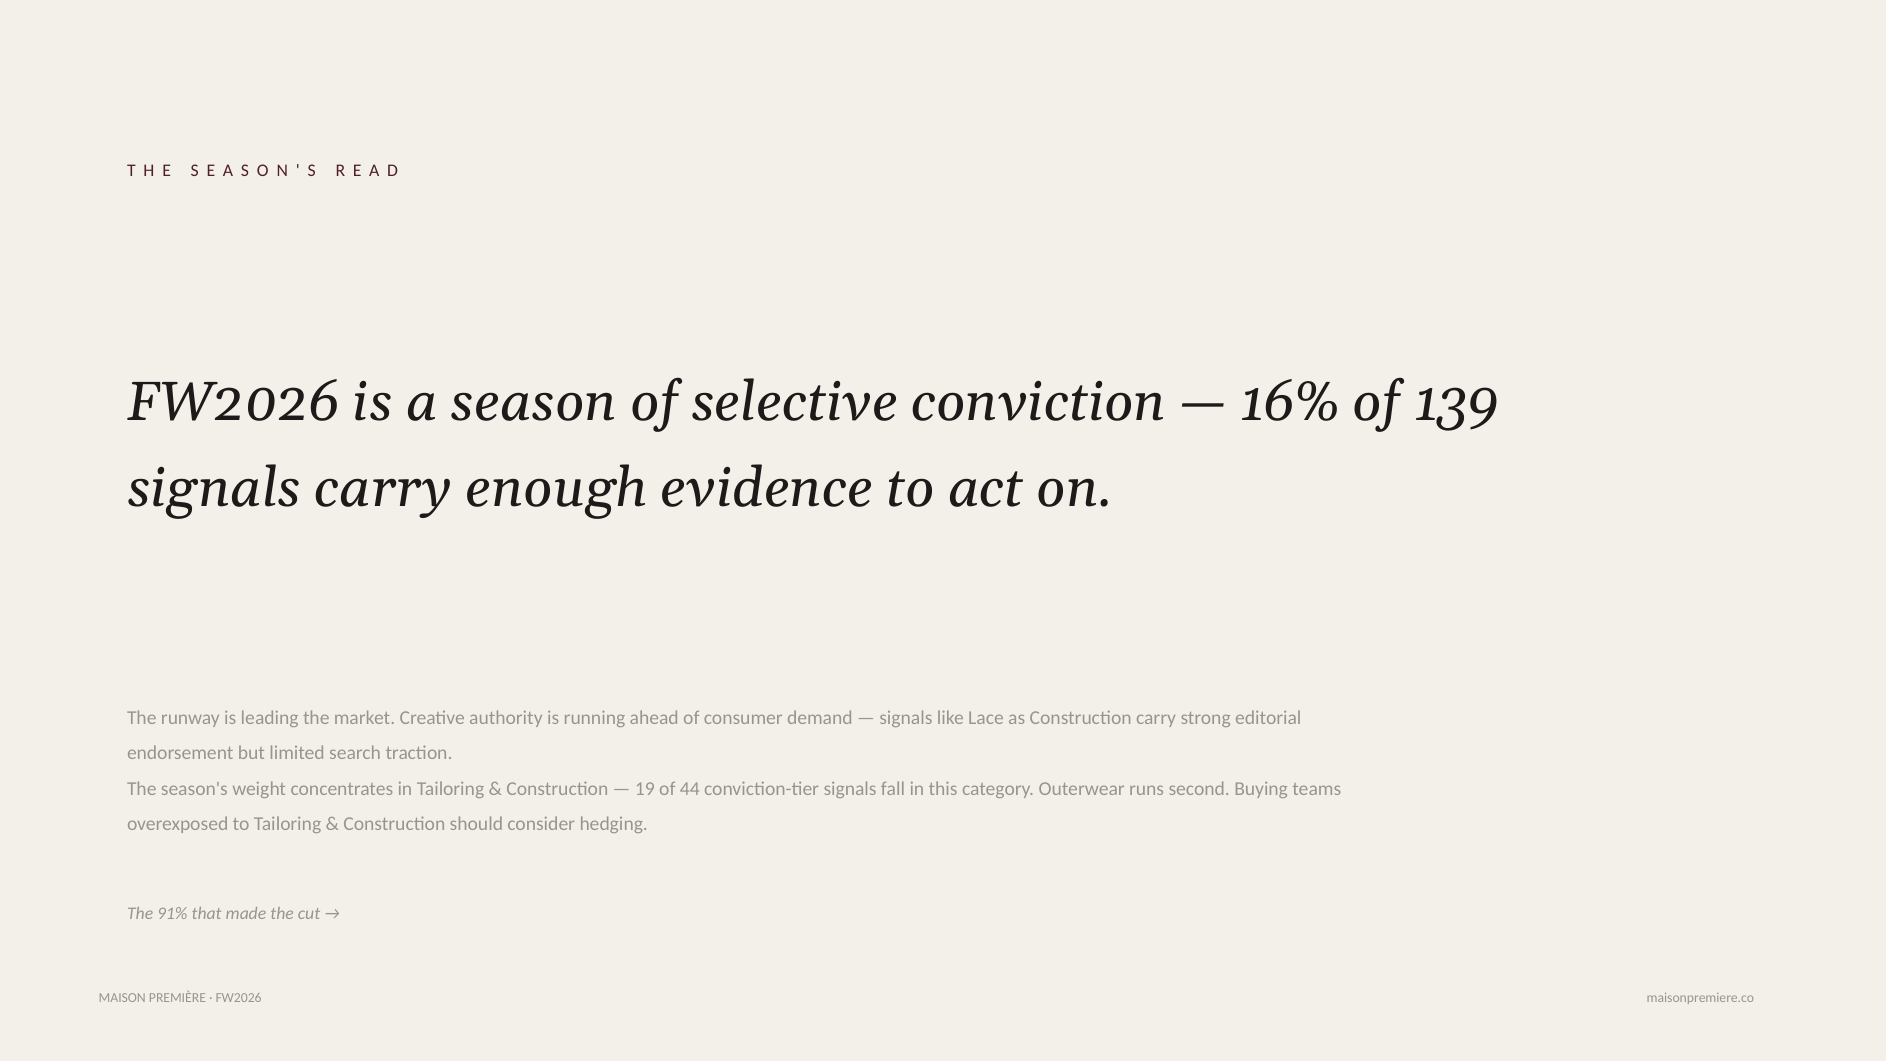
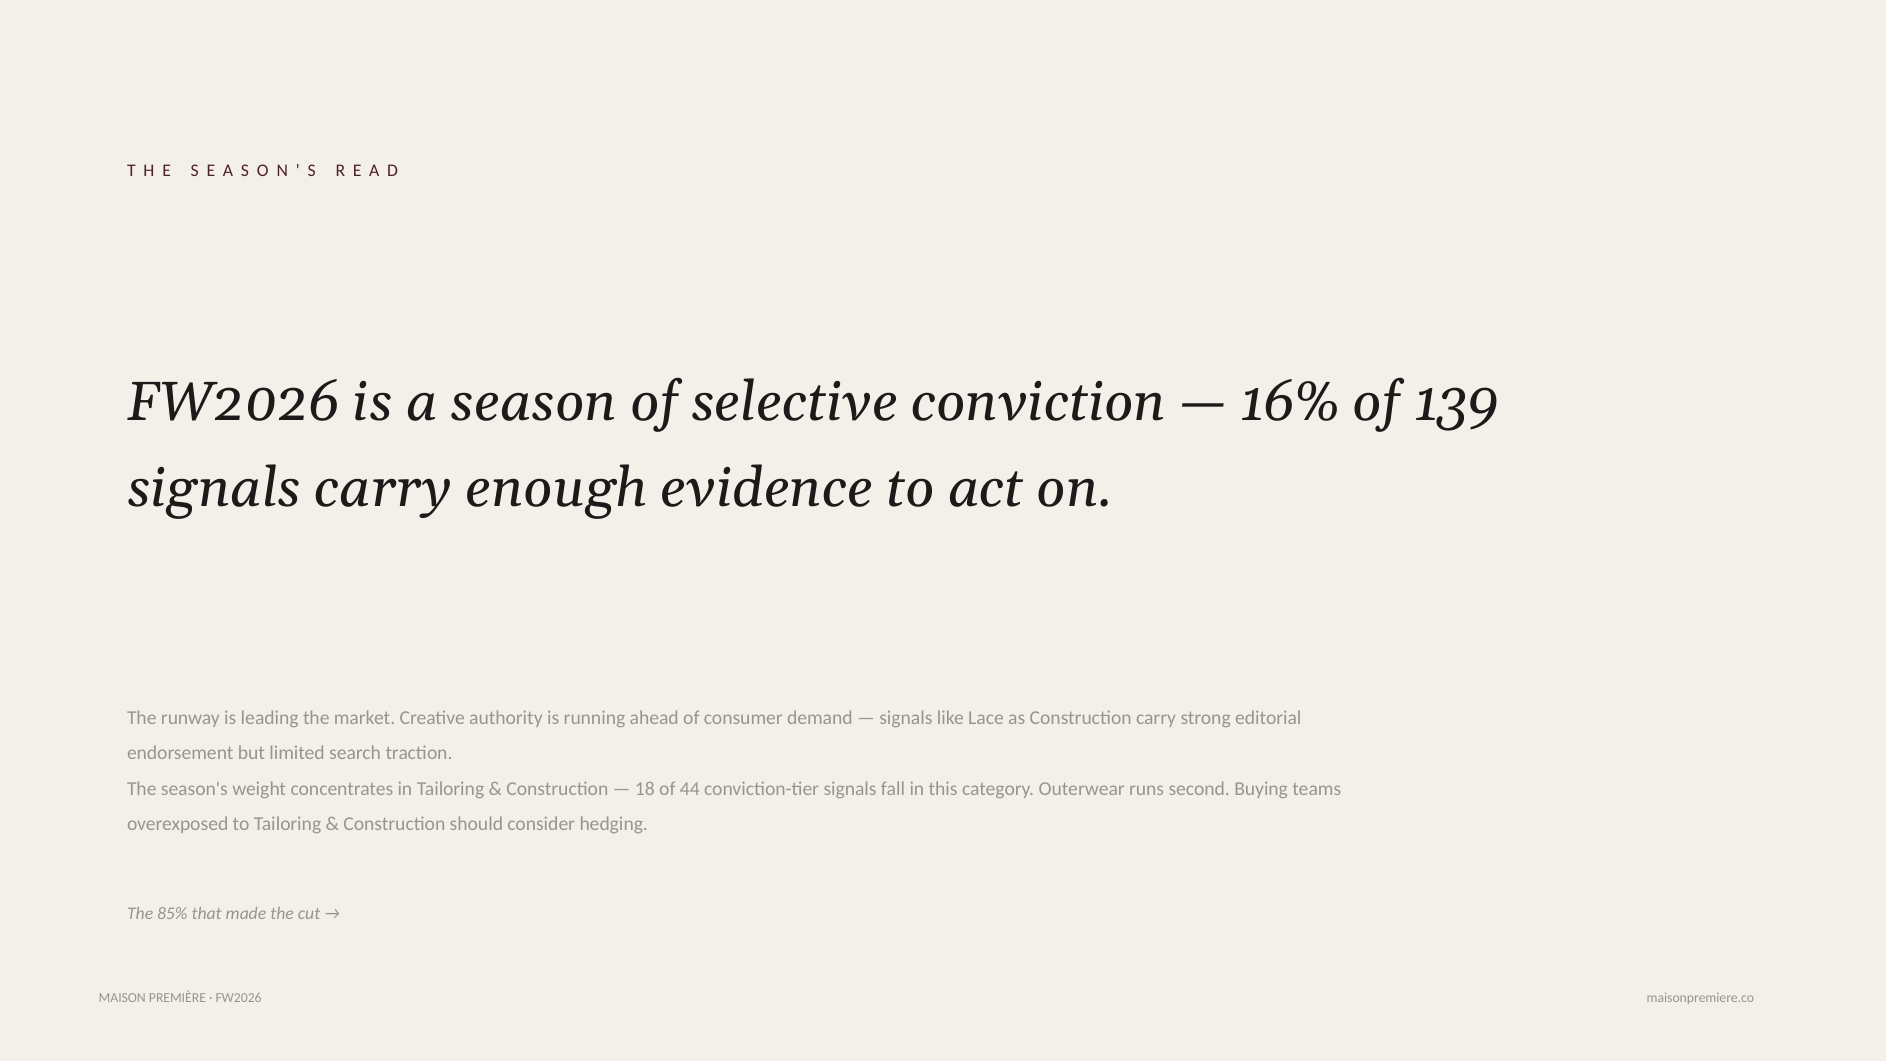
19: 19 -> 18
91%: 91% -> 85%
